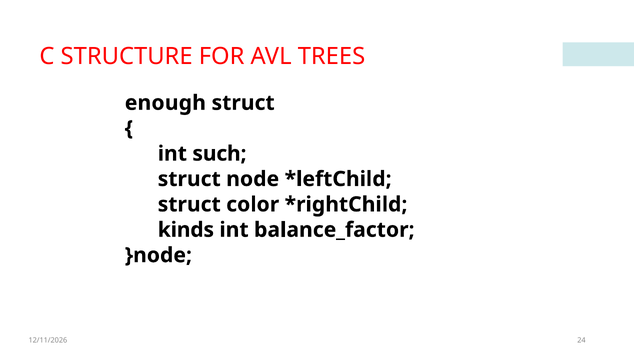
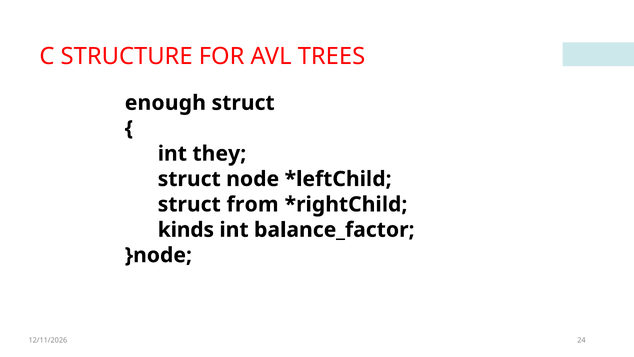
such: such -> they
color: color -> from
